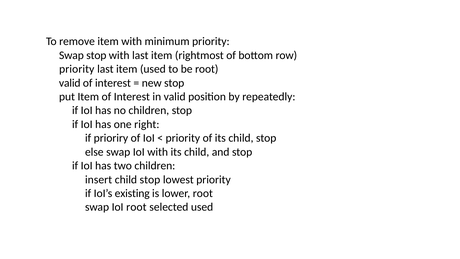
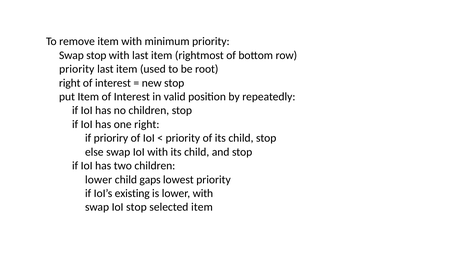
valid at (70, 83): valid -> right
insert at (99, 179): insert -> lower
stop at (150, 179): stop -> gaps
lower root: root -> with
IoI root: root -> stop
selected used: used -> item
